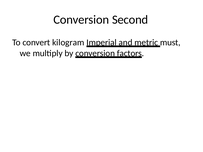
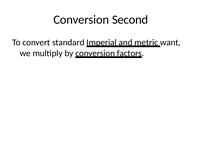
kilogram: kilogram -> standard
must: must -> want
